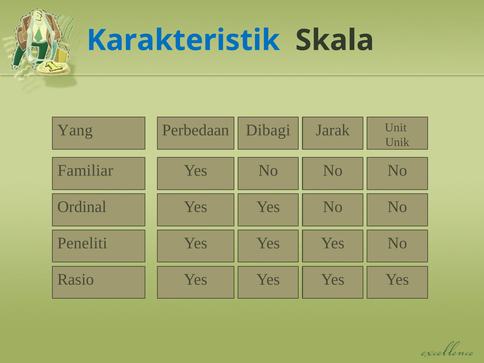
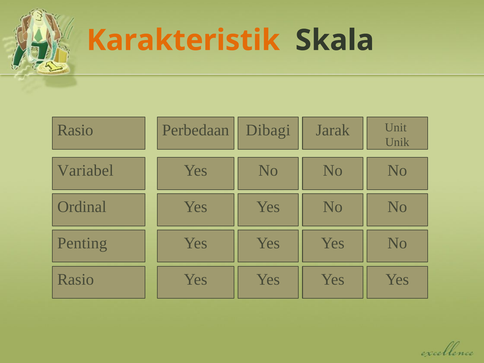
Karakteristik colour: blue -> orange
Yang at (75, 130): Yang -> Rasio
Familiar: Familiar -> Variabel
Peneliti: Peneliti -> Penting
